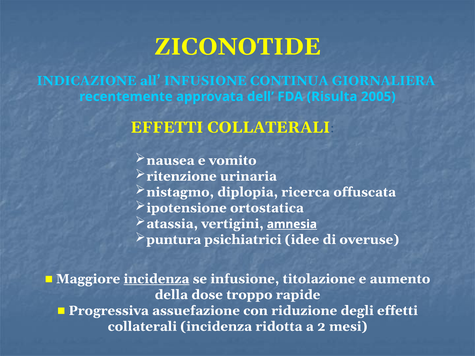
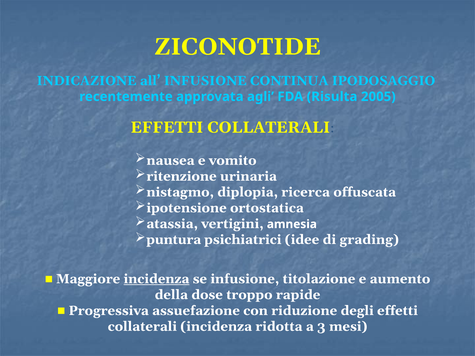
GIORNALIERA: GIORNALIERA -> IPODOSAGGIO
dell: dell -> agli
amnesia underline: present -> none
overuse: overuse -> grading
2: 2 -> 3
